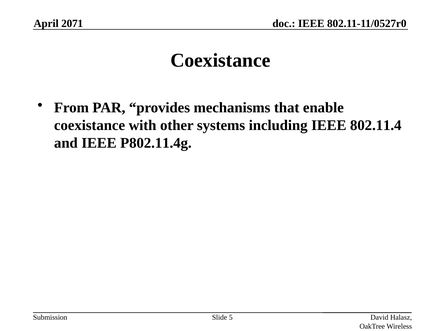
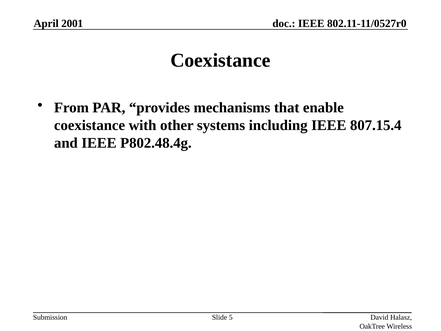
2071: 2071 -> 2001
802.11.4: 802.11.4 -> 807.15.4
P802.11.4g: P802.11.4g -> P802.48.4g
